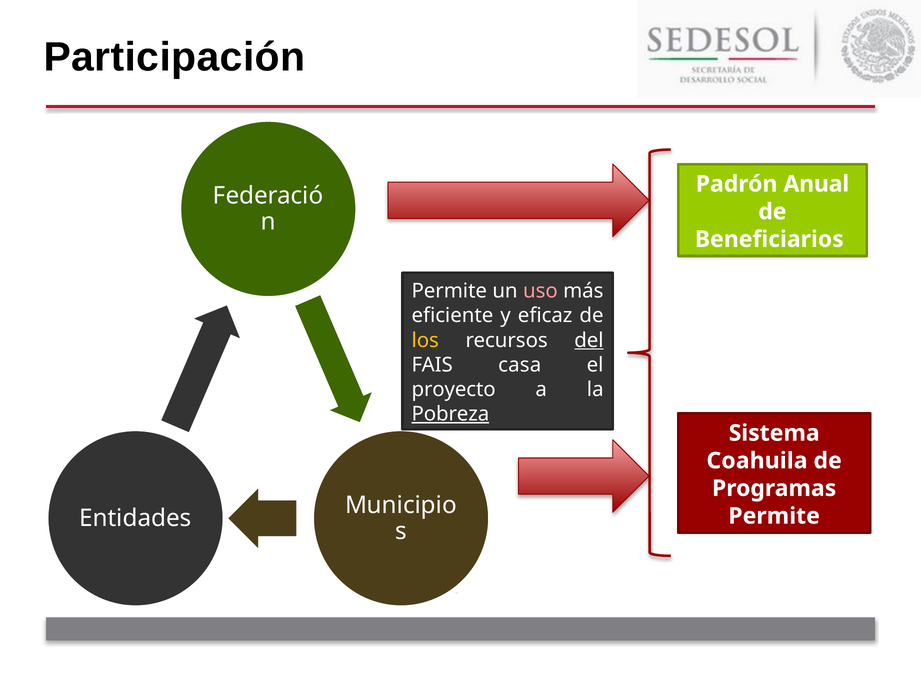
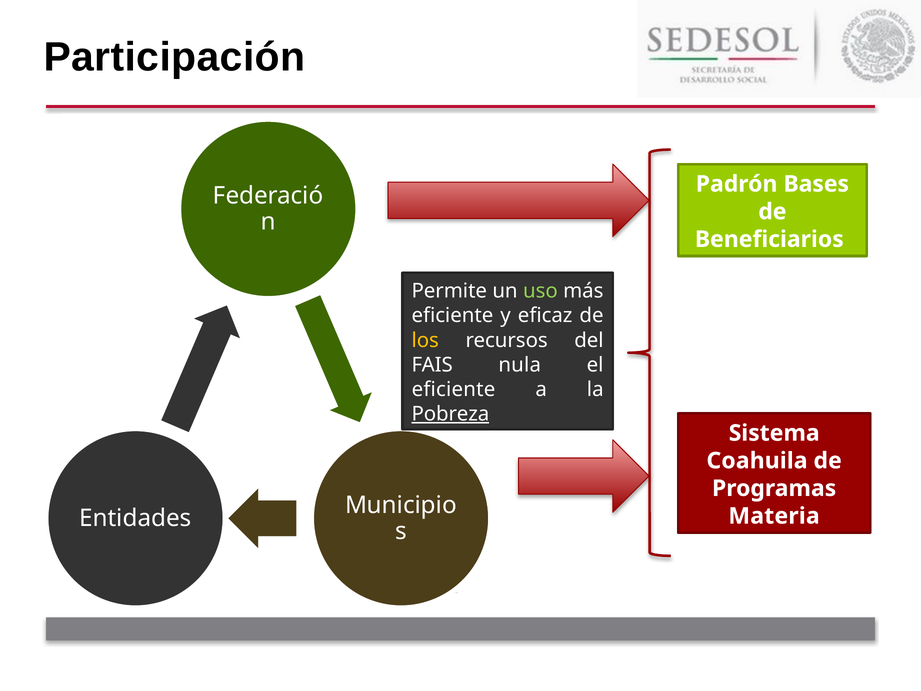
Anual: Anual -> Bases
uso colour: pink -> light green
del underline: present -> none
casa: casa -> nula
proyecto at (454, 389): proyecto -> eficiente
Permite at (774, 516): Permite -> Materia
